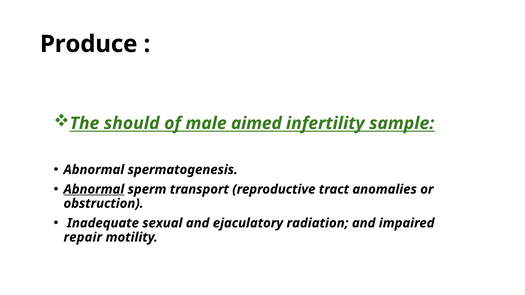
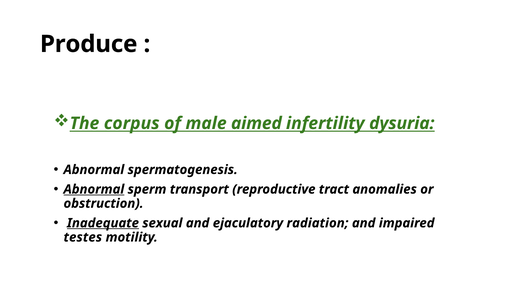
should: should -> corpus
sample: sample -> dysuria
Inadequate underline: none -> present
repair: repair -> testes
